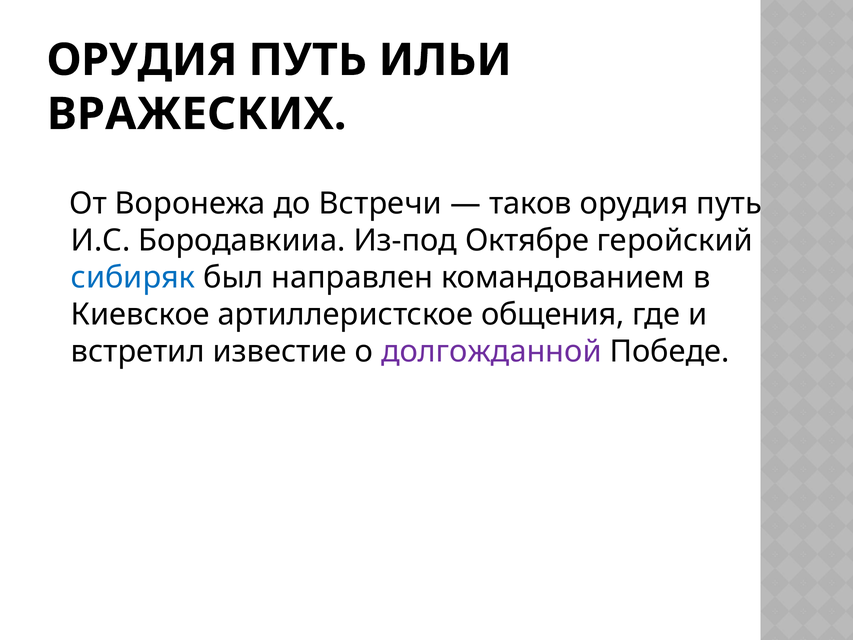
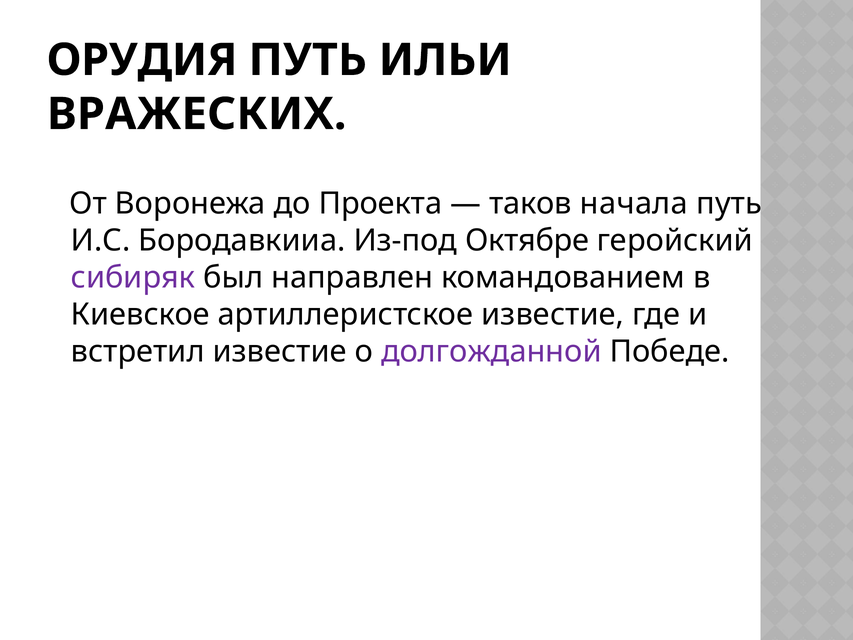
Встречи: Встречи -> Проекта
таков орудия: орудия -> начала
сибиряк colour: blue -> purple
артиллеристское общения: общения -> известие
